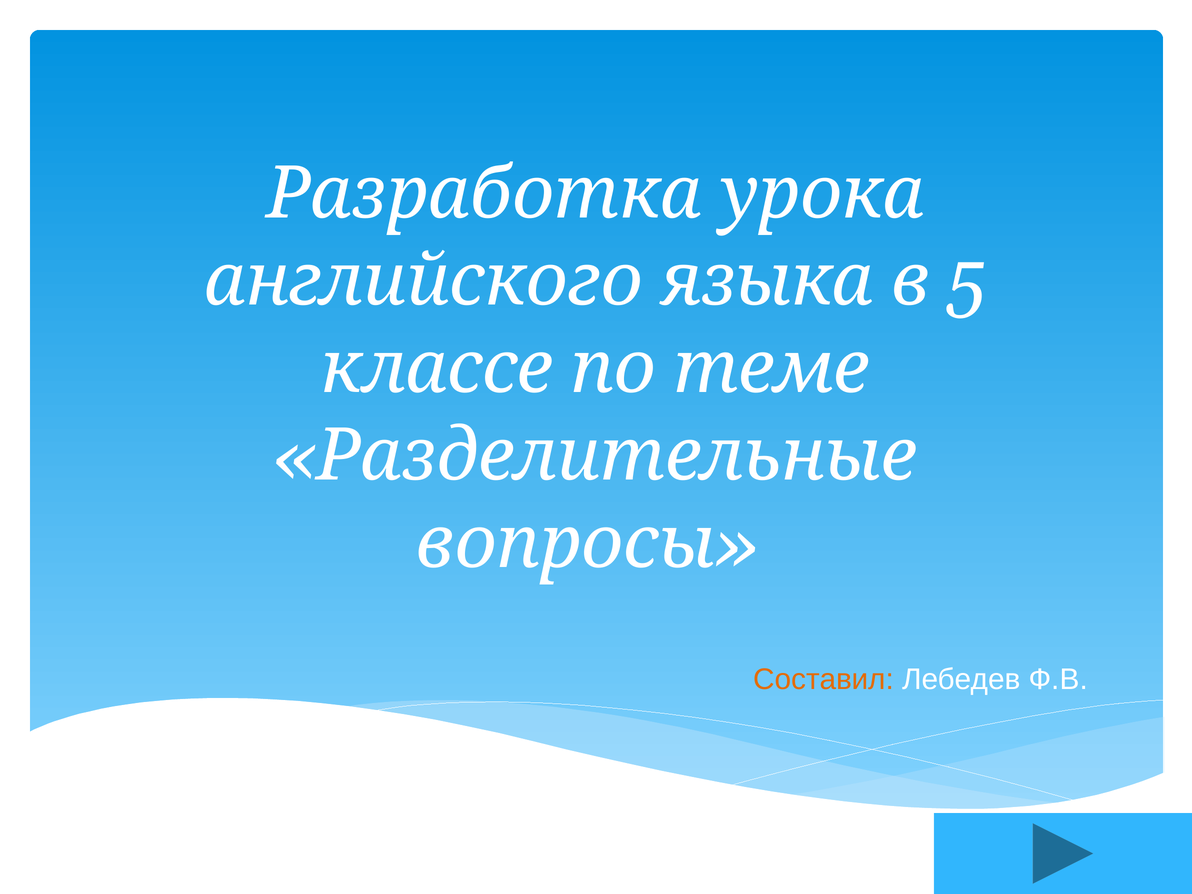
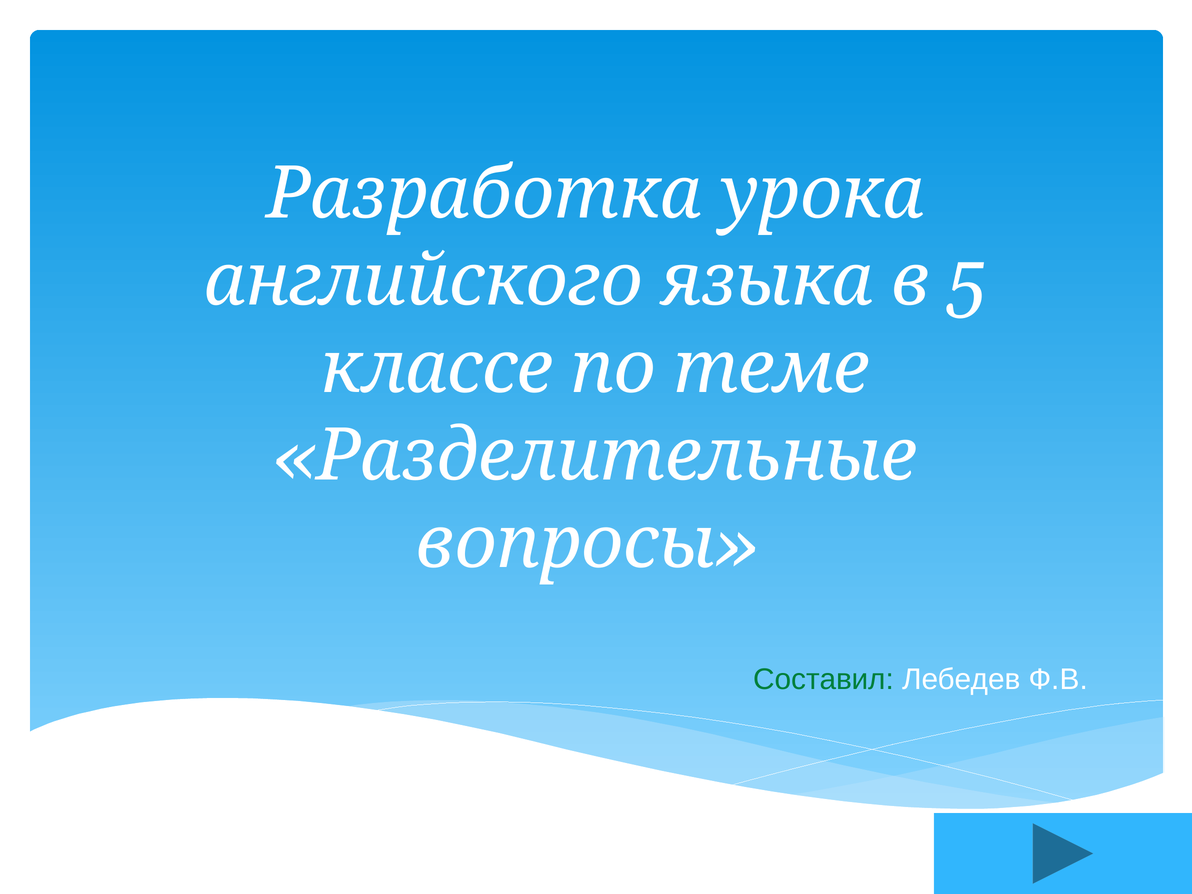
Составил colour: orange -> green
